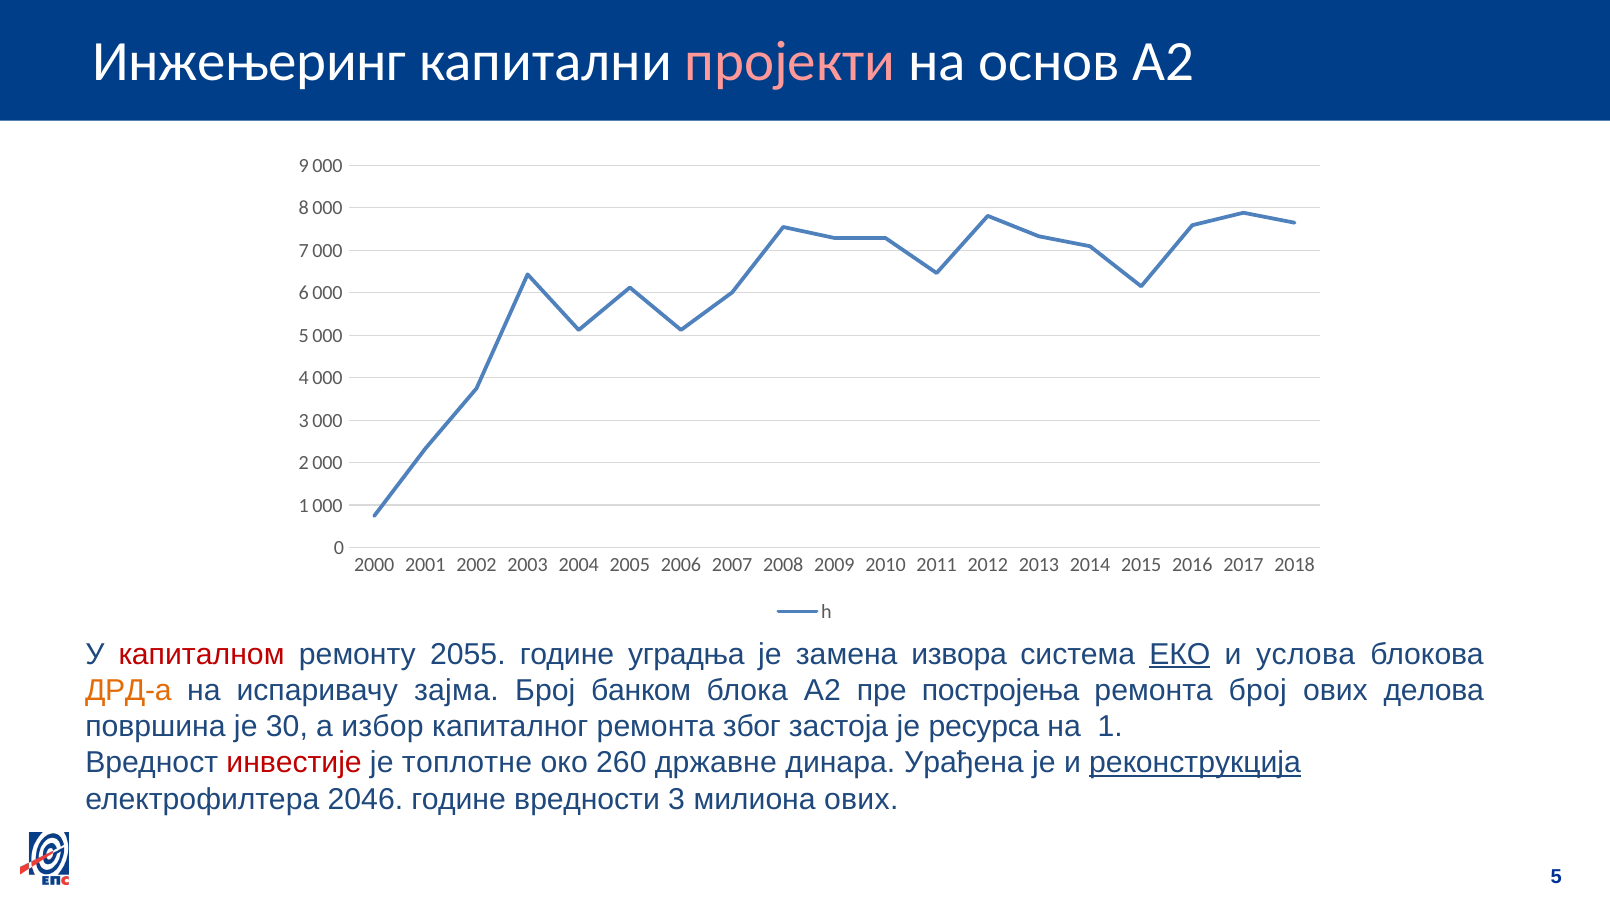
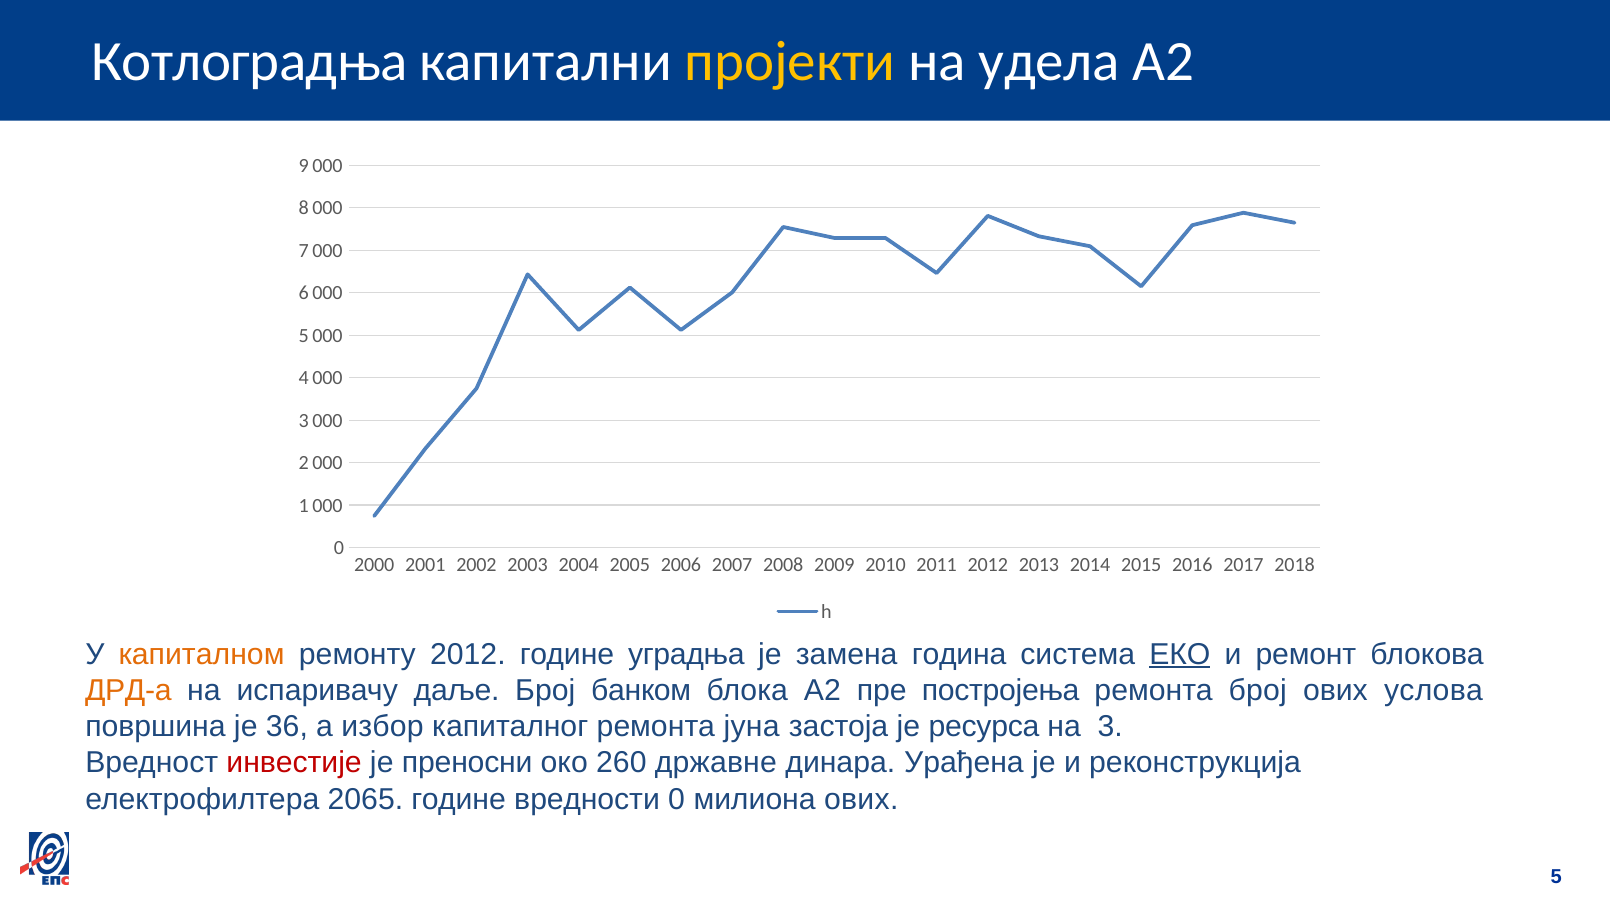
Инжењеринг: Инжењеринг -> Котлоградња
пројекти colour: pink -> yellow
основ: основ -> удела
капиталном colour: red -> orange
ремонту 2055: 2055 -> 2012
извора: извора -> година
услова: услова -> ремонт
зајма: зајма -> даље
делова: делова -> услова
30: 30 -> 36
због: због -> јуна
на 1: 1 -> 3
топлотне: топлотне -> преносни
реконструкција underline: present -> none
2046: 2046 -> 2065
вредности 3: 3 -> 0
